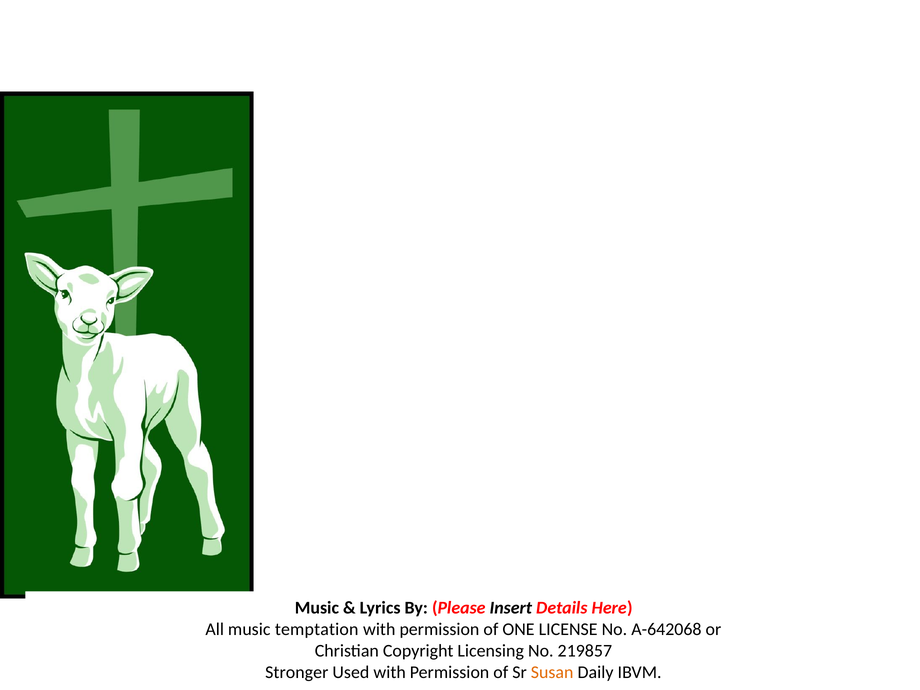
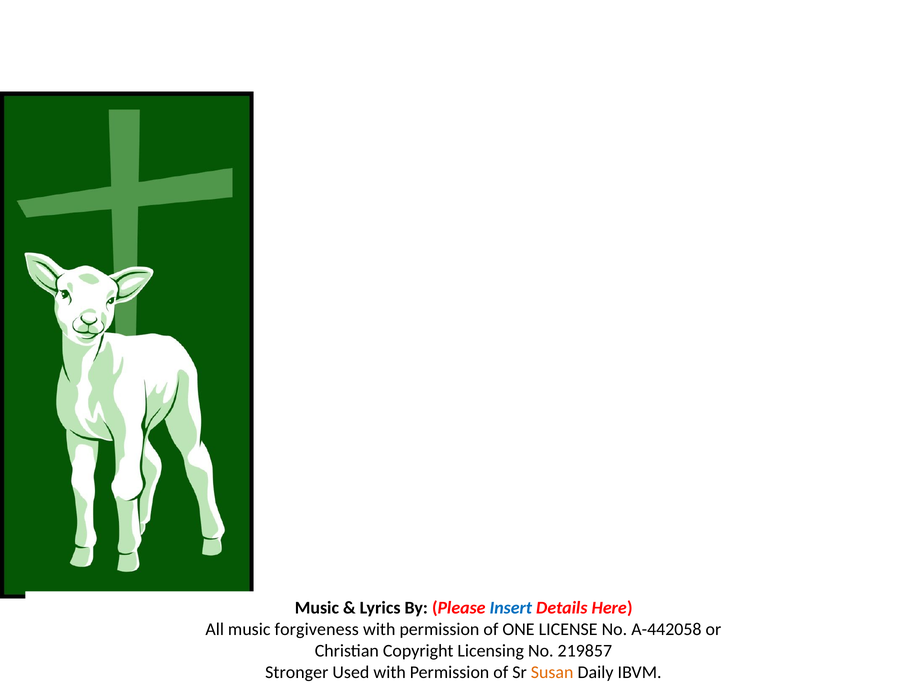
Insert colour: black -> blue
temptation: temptation -> forgiveness
A-642068: A-642068 -> A-442058
